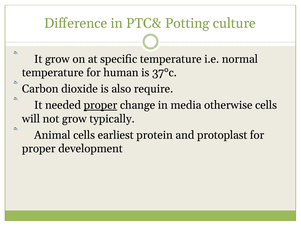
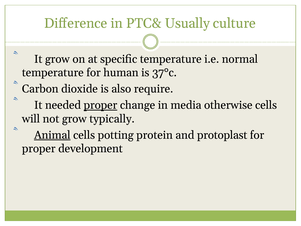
Potting: Potting -> Usually
Animal underline: none -> present
earliest: earliest -> potting
